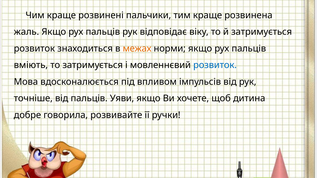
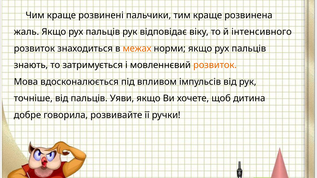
й затримується: затримується -> інтенсивного
вміють: вміють -> знають
розвиток at (215, 65) colour: blue -> orange
